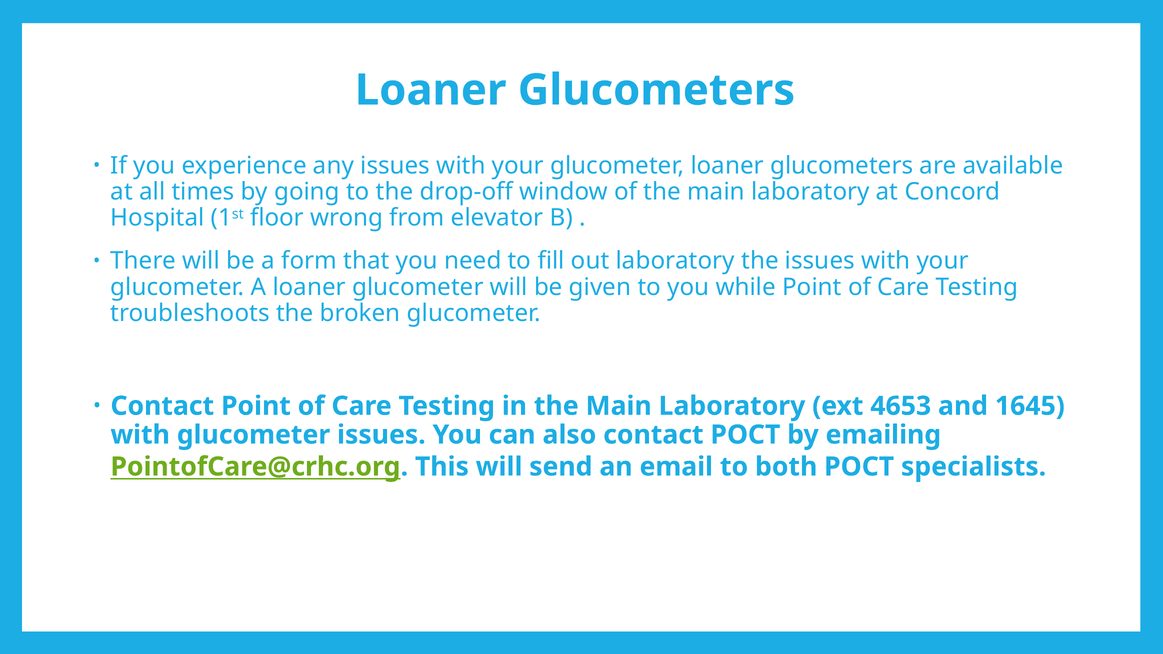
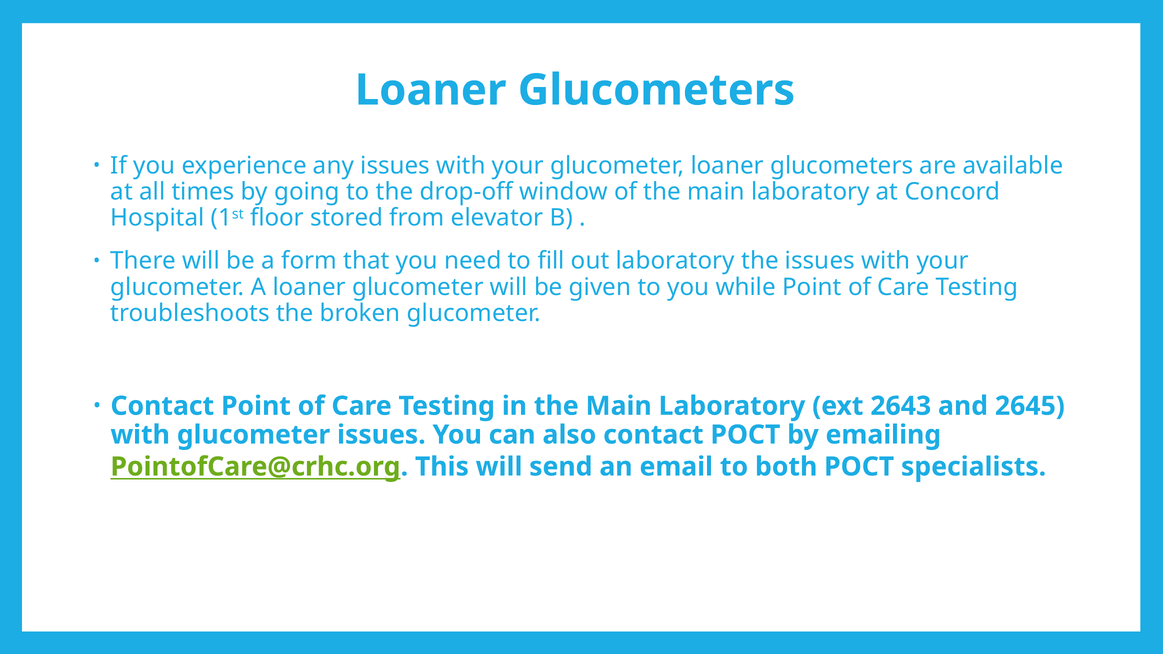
wrong: wrong -> stored
4653: 4653 -> 2643
1645: 1645 -> 2645
